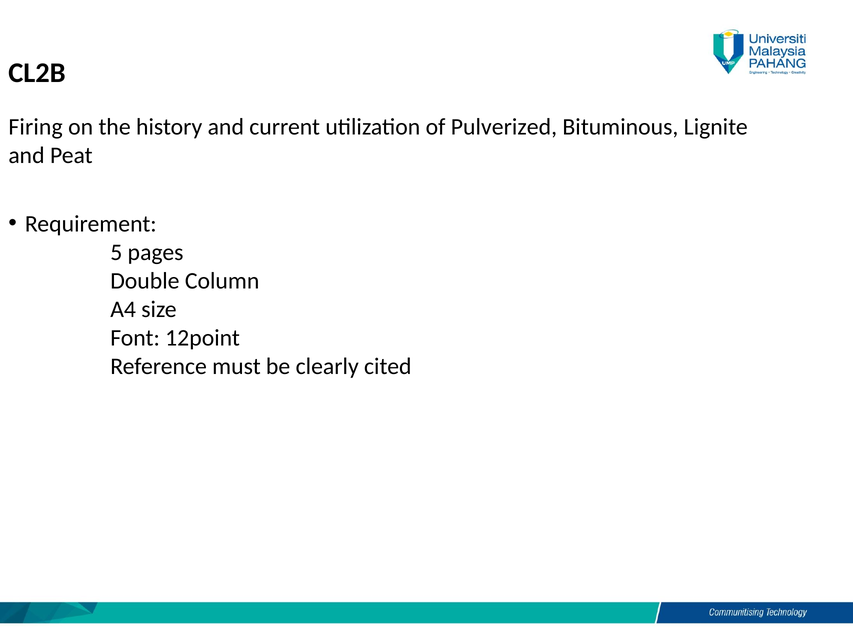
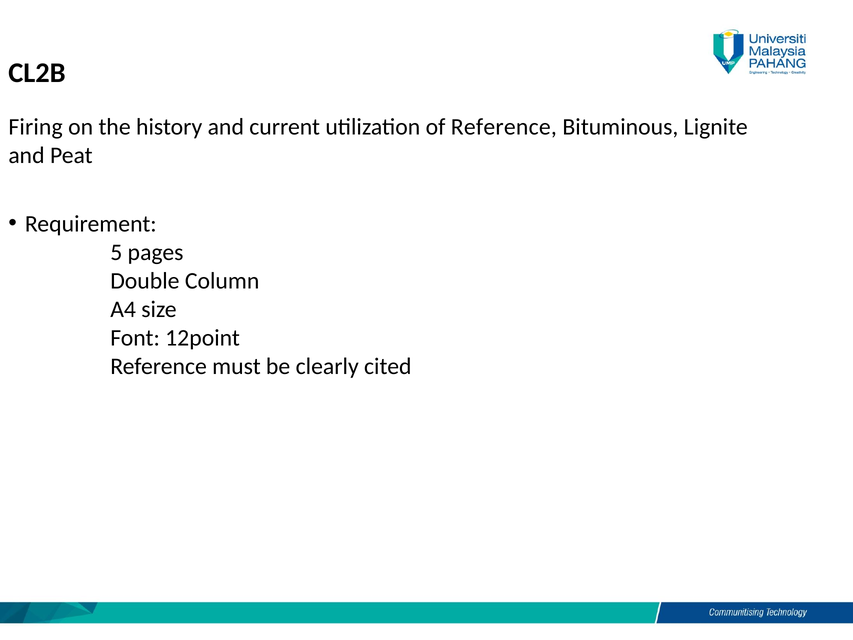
of Pulverized: Pulverized -> Reference
